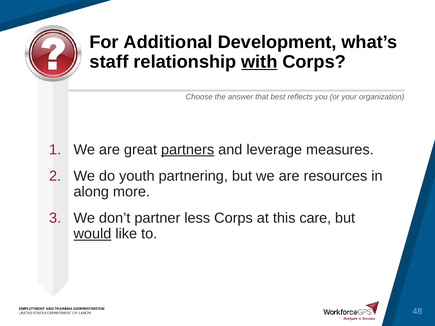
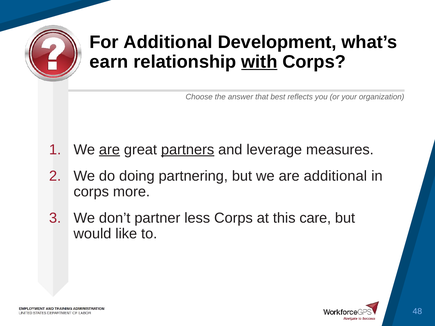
staff: staff -> earn
are at (109, 150) underline: none -> present
youth: youth -> doing
are resources: resources -> additional
along at (91, 192): along -> corps
would underline: present -> none
